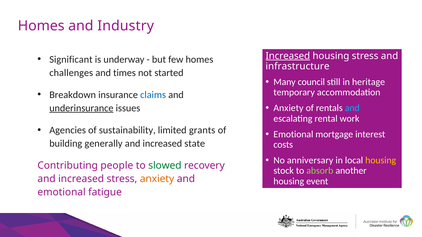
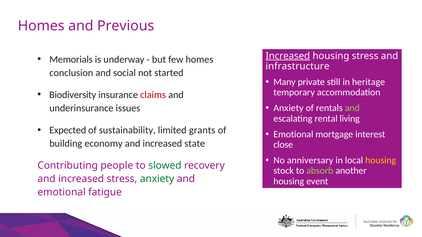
Industry: Industry -> Previous
Significant: Significant -> Memorials
challenges: challenges -> conclusion
times: times -> social
council: council -> private
Breakdown: Breakdown -> Biodiversity
claims colour: blue -> red
and at (352, 108) colour: light blue -> light green
underinsurance underline: present -> none
work: work -> living
Agencies: Agencies -> Expected
generally: generally -> economy
costs: costs -> close
anxiety at (157, 179) colour: orange -> green
